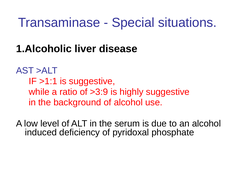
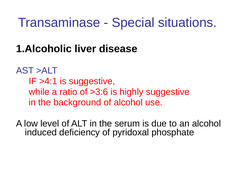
>1:1: >1:1 -> >4:1
>3:9: >3:9 -> >3:6
